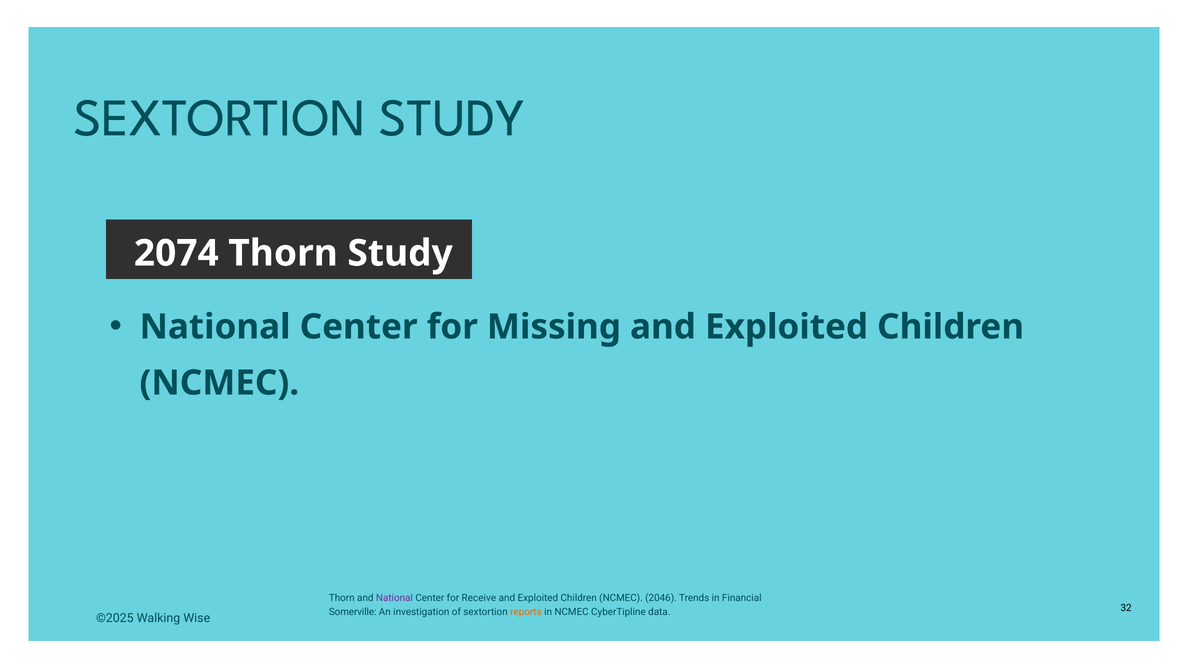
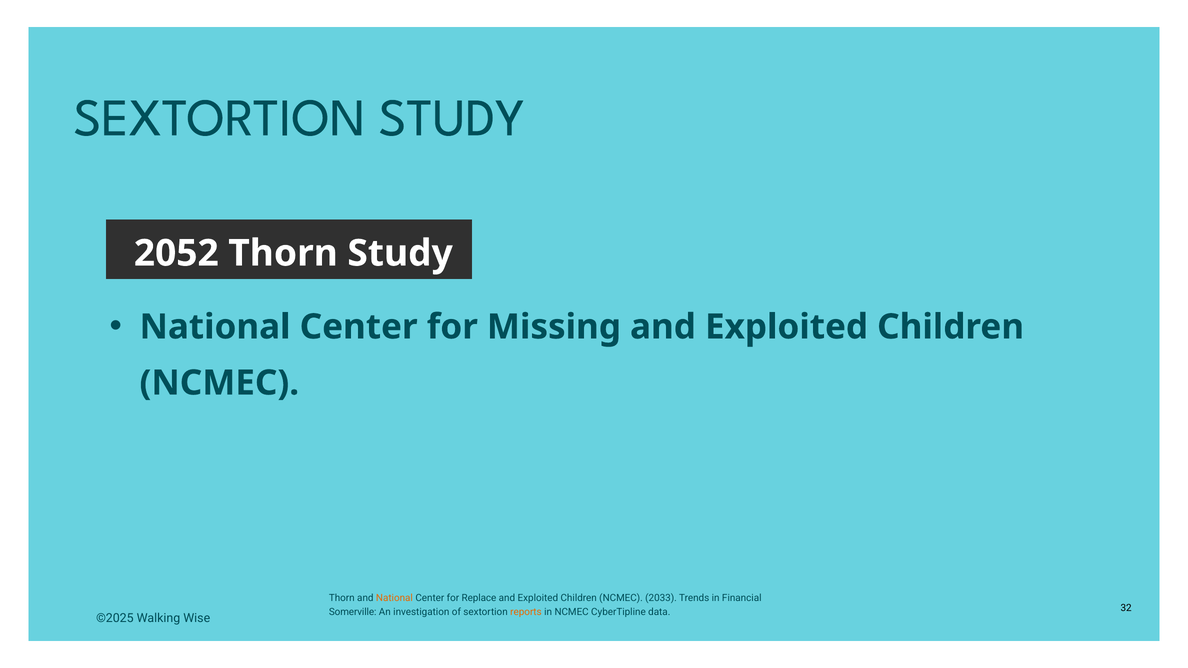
2074: 2074 -> 2052
National at (394, 598) colour: purple -> orange
Receive: Receive -> Replace
2046: 2046 -> 2033
